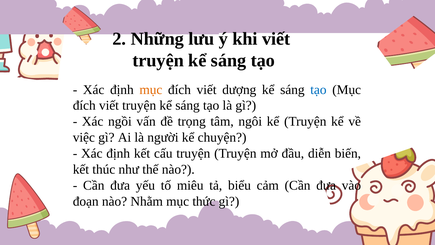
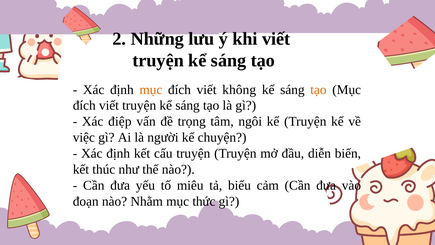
dượng: dượng -> không
tạo at (318, 90) colour: blue -> orange
ngồi: ngồi -> điệp
